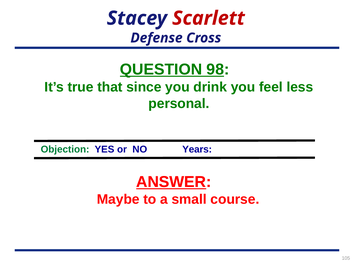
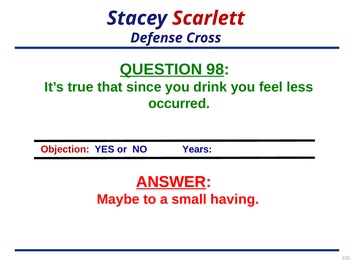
personal: personal -> occurred
Objection colour: green -> red
course: course -> having
